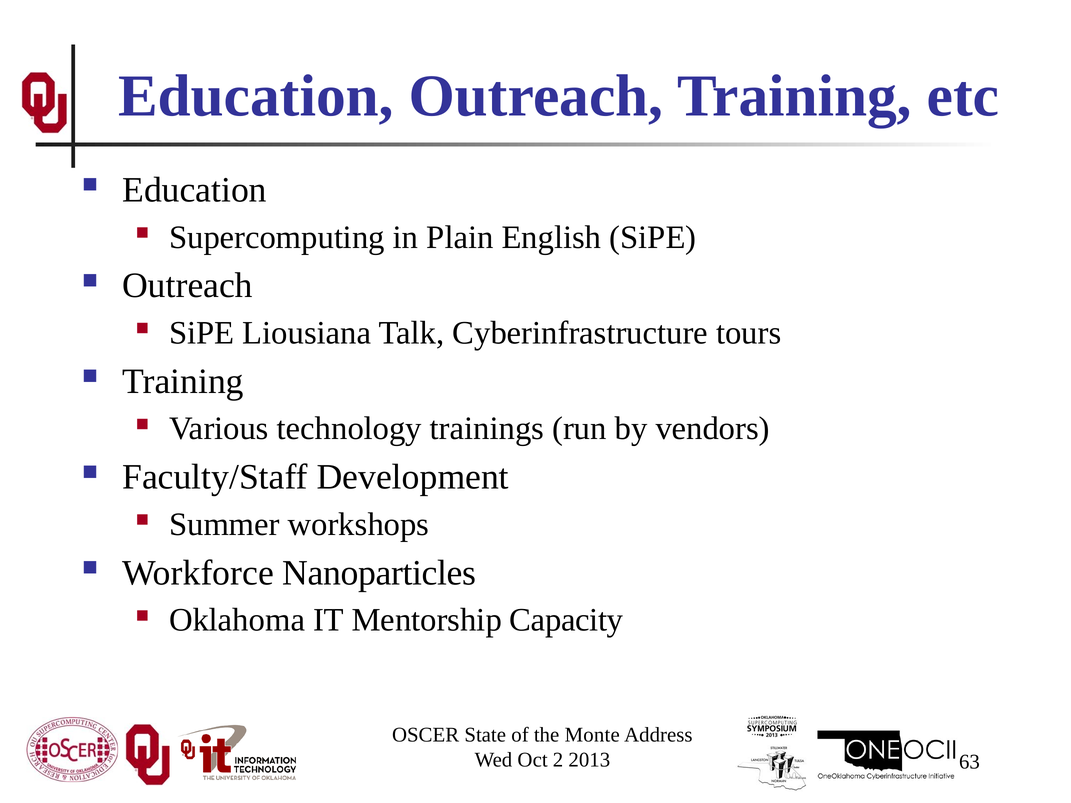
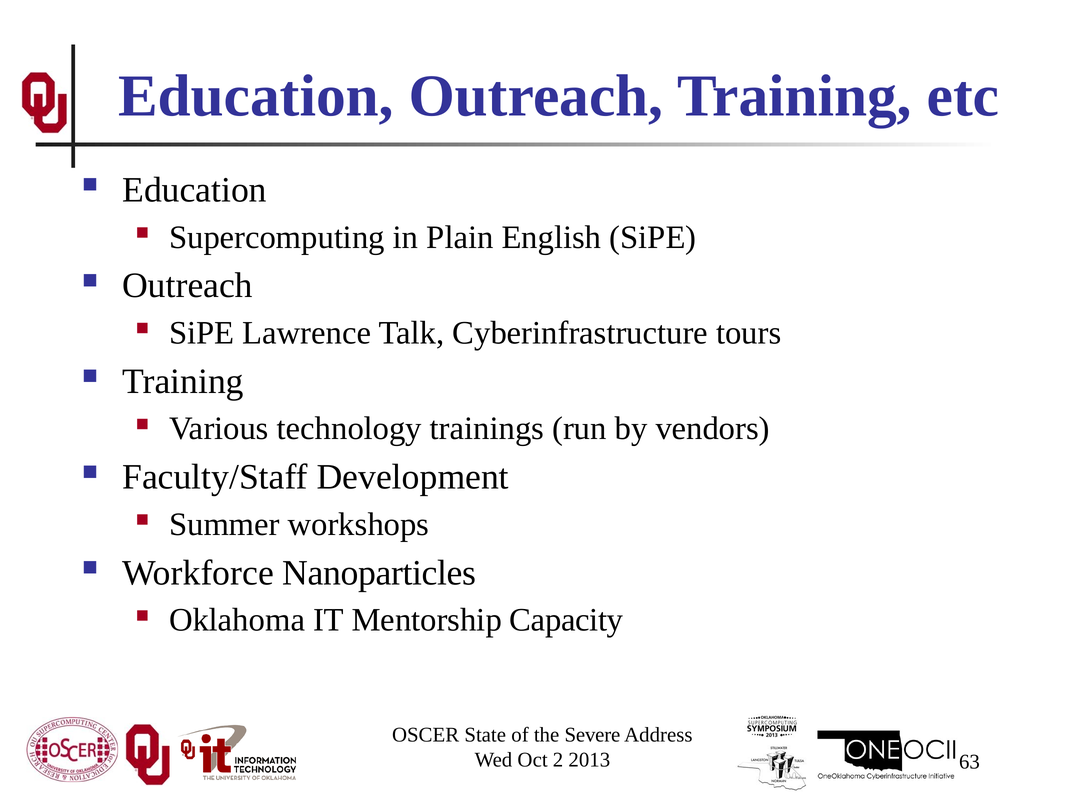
Liousiana: Liousiana -> Lawrence
Monte: Monte -> Severe
